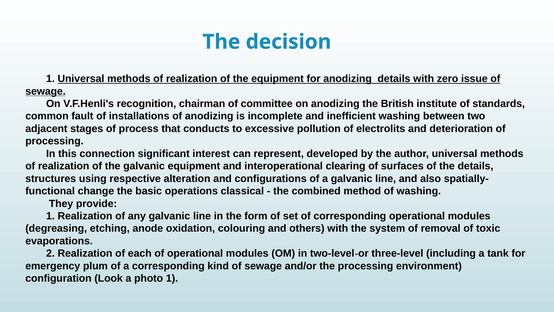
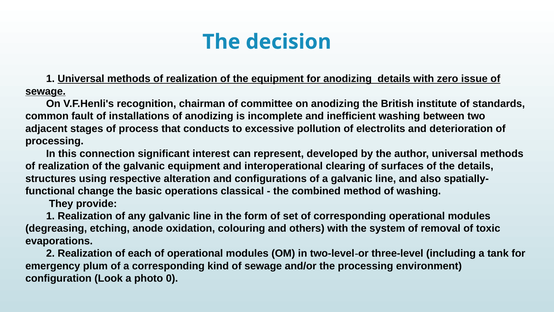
photo 1: 1 -> 0
